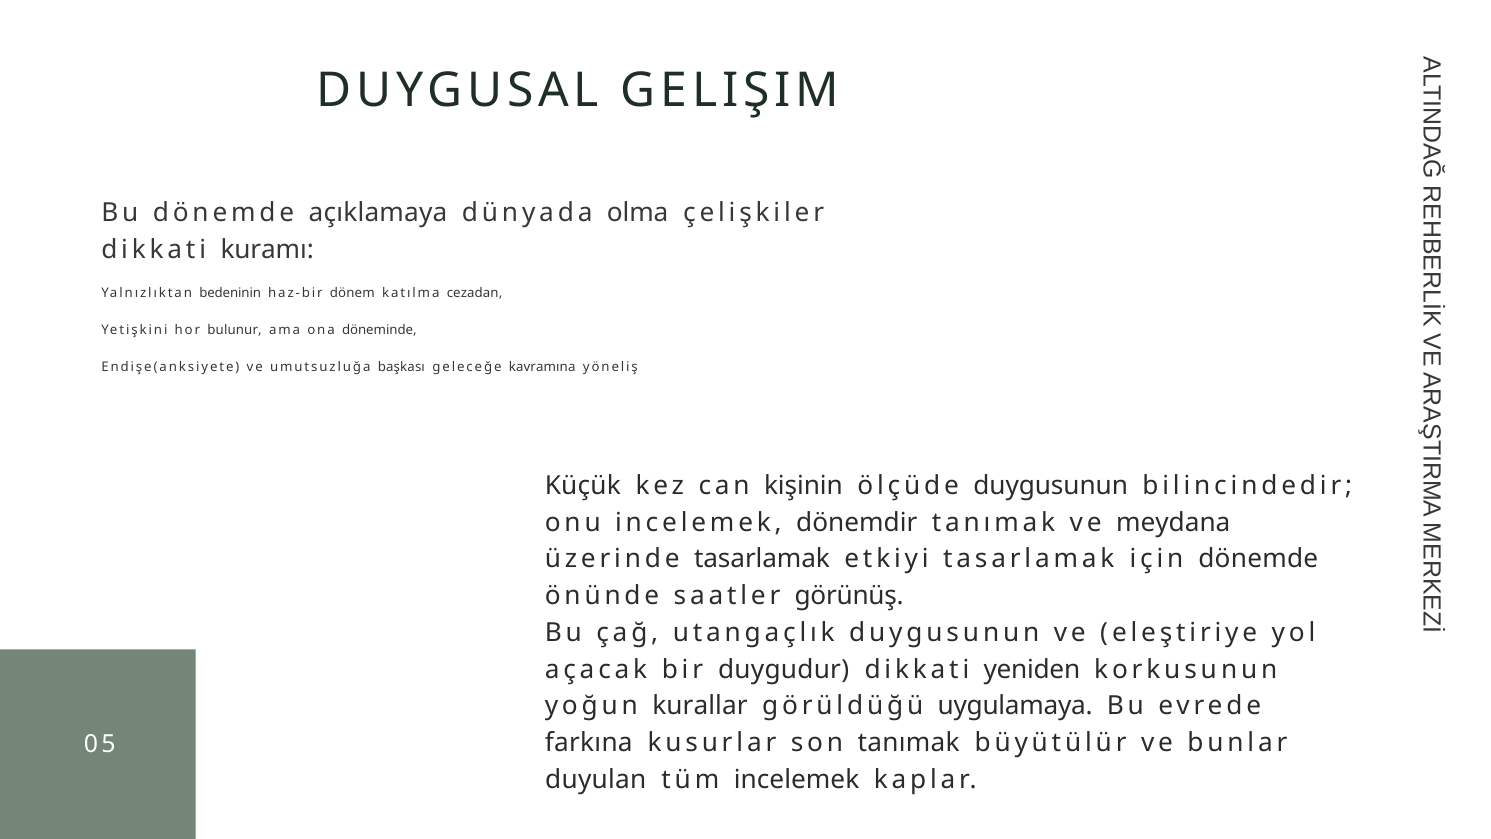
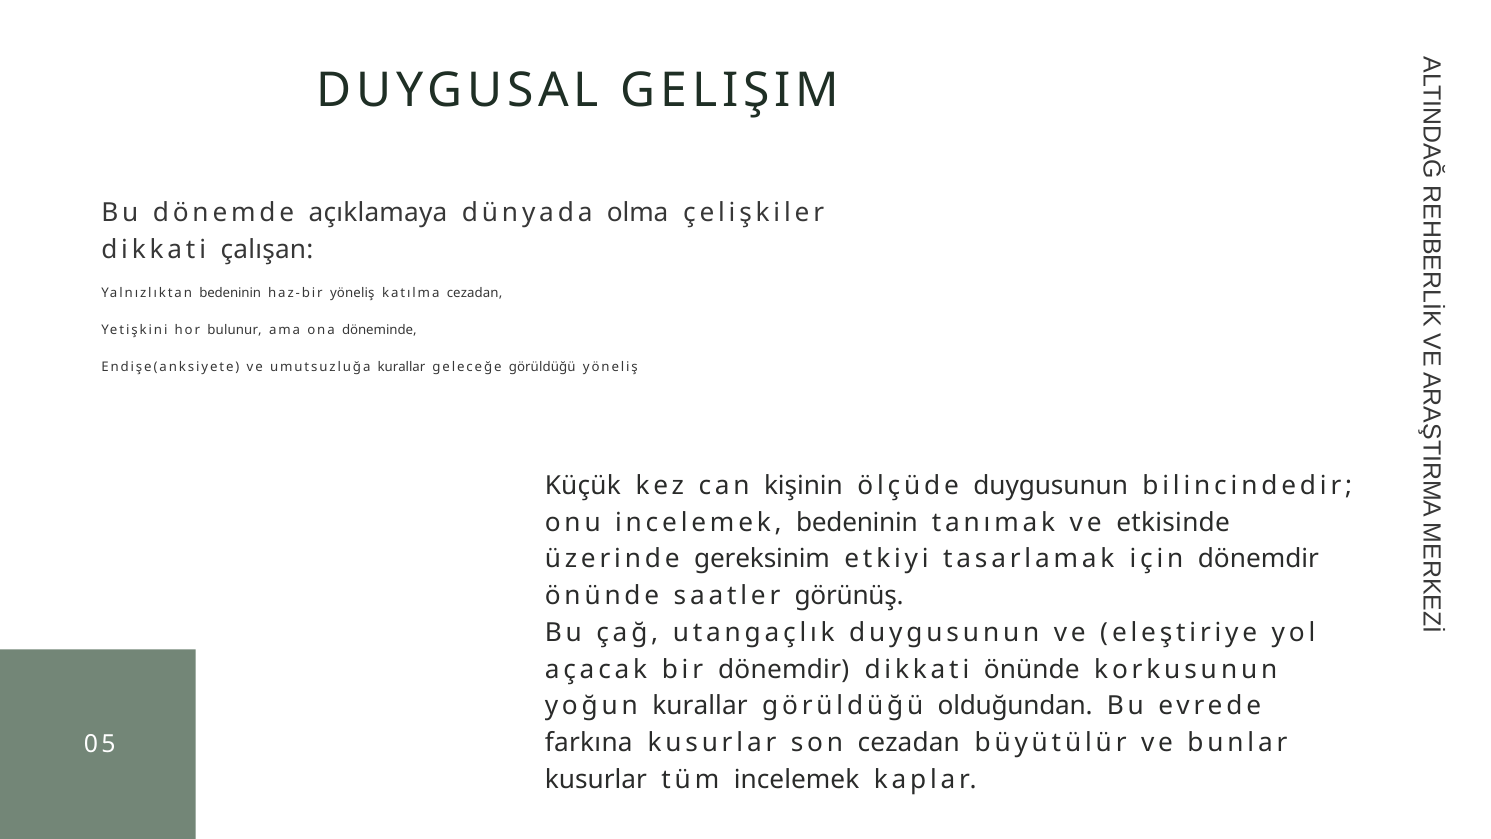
kuramı: kuramı -> çalışan
haz-bir dönem: dönem -> yöneliş
umutsuzluğa başkası: başkası -> kurallar
geleceğe kavramına: kavramına -> görüldüğü
incelemek dönemdir: dönemdir -> bedeninin
meydana: meydana -> etkisinde
üzerinde tasarlamak: tasarlamak -> gereksinim
için dönemde: dönemde -> dönemdir
bir duygudur: duygudur -> dönemdir
dikkati yeniden: yeniden -> önünde
uygulamaya: uygulamaya -> olduğundan
son tanımak: tanımak -> cezadan
duyulan at (596, 779): duyulan -> kusurlar
